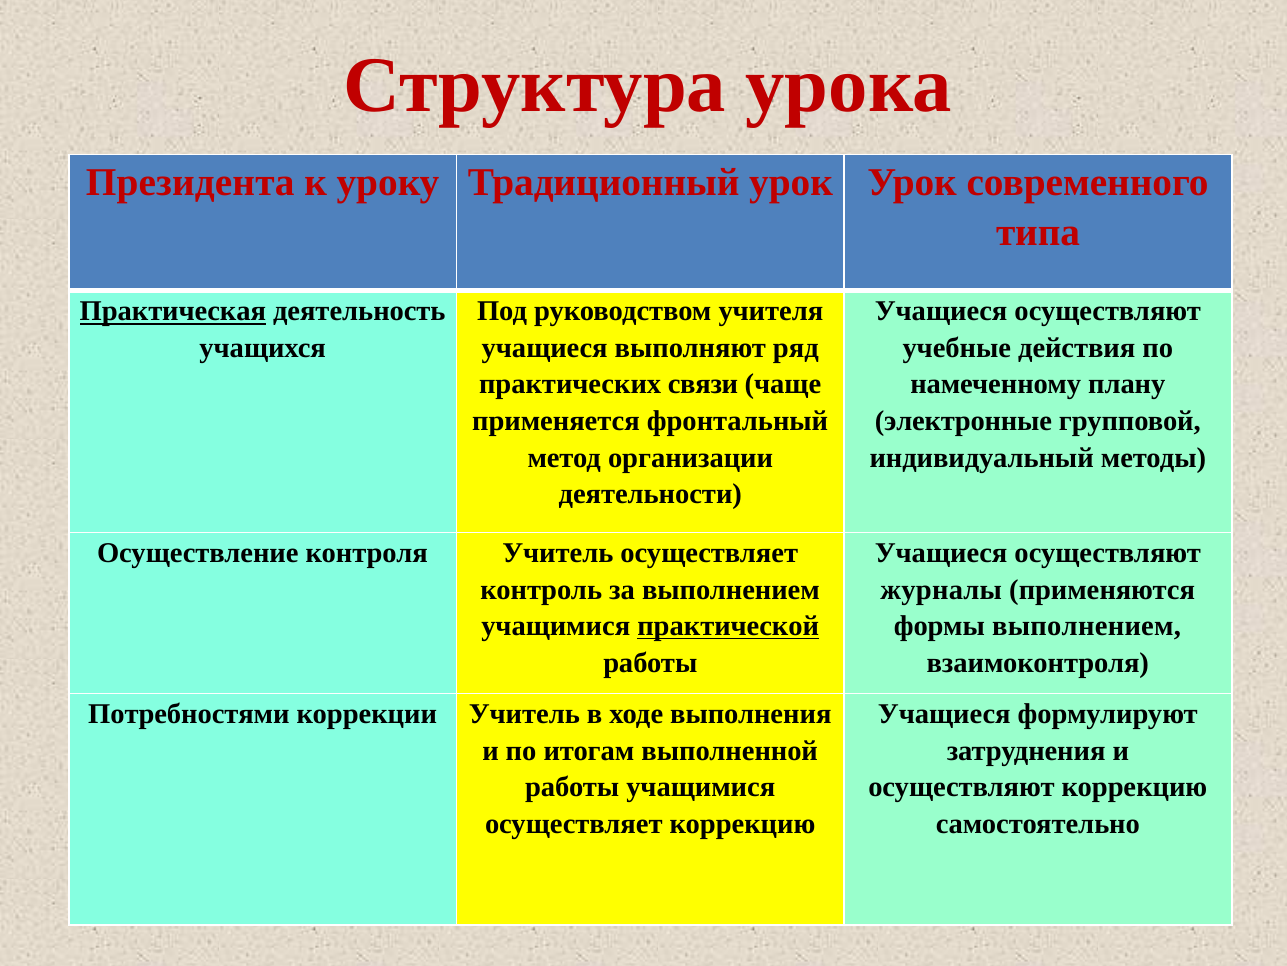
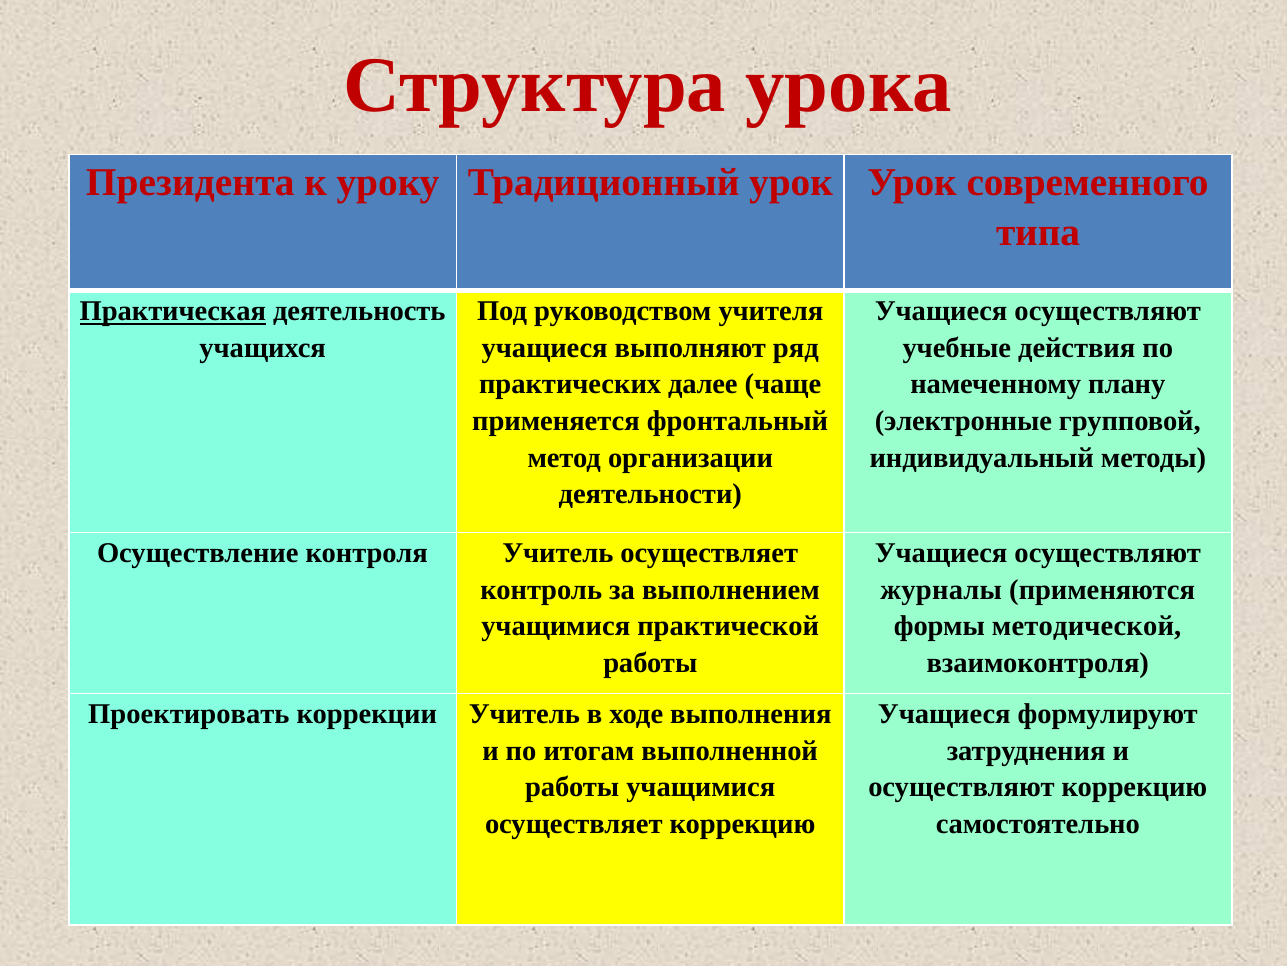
связи: связи -> далее
практической underline: present -> none
формы выполнением: выполнением -> методической
Потребностями: Потребностями -> Проектировать
